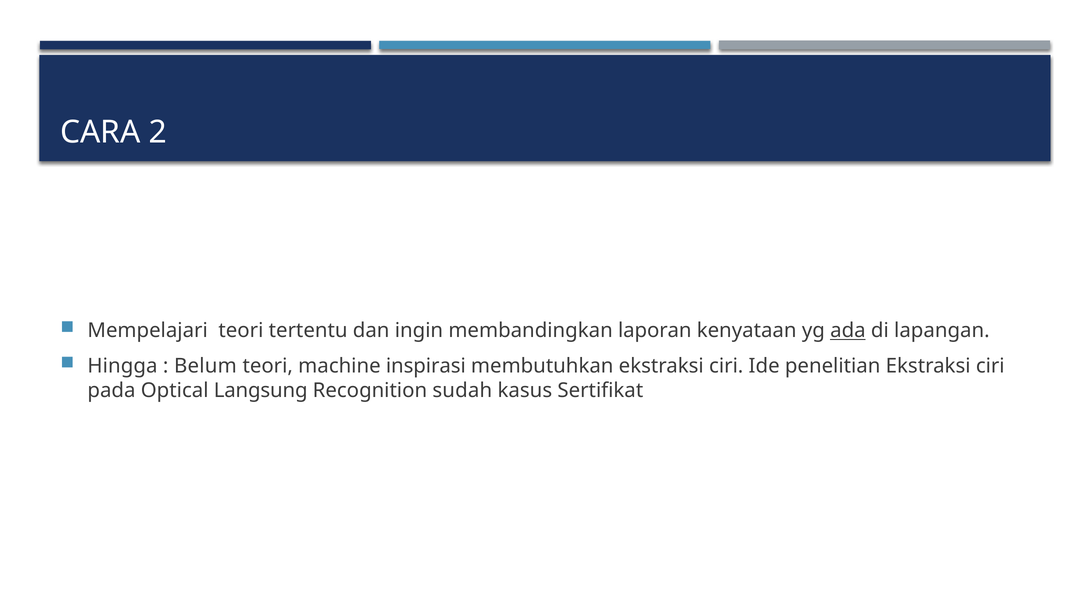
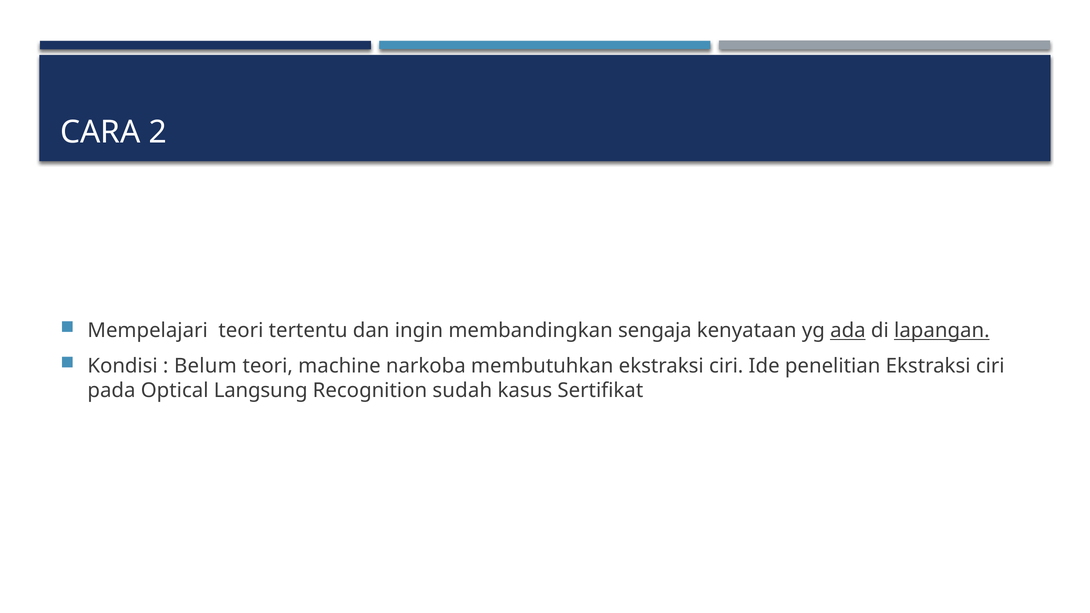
laporan: laporan -> sengaja
lapangan underline: none -> present
Hingga: Hingga -> Kondisi
inspirasi: inspirasi -> narkoba
